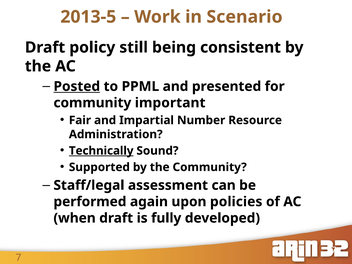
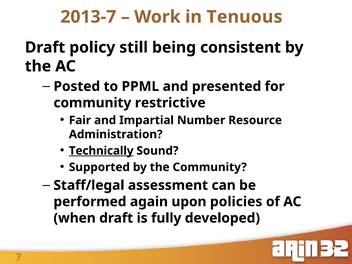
2013-5: 2013-5 -> 2013-7
Scenario: Scenario -> Tenuous
Posted underline: present -> none
important: important -> restrictive
